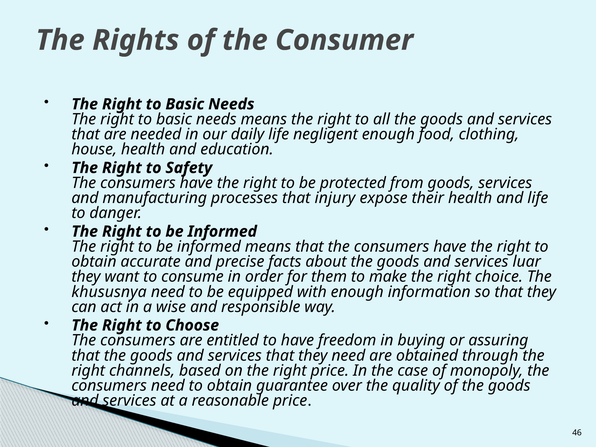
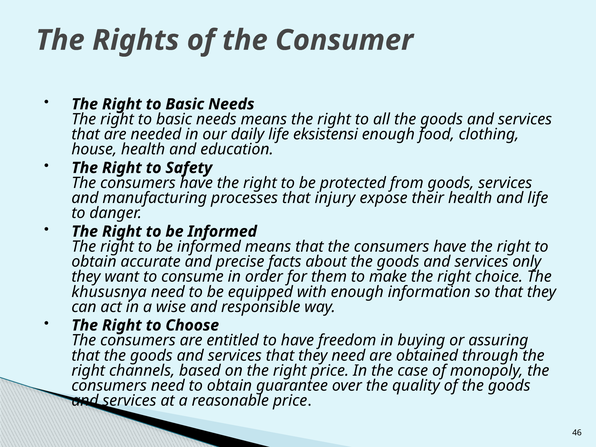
negligent: negligent -> eksistensi
luar: luar -> only
